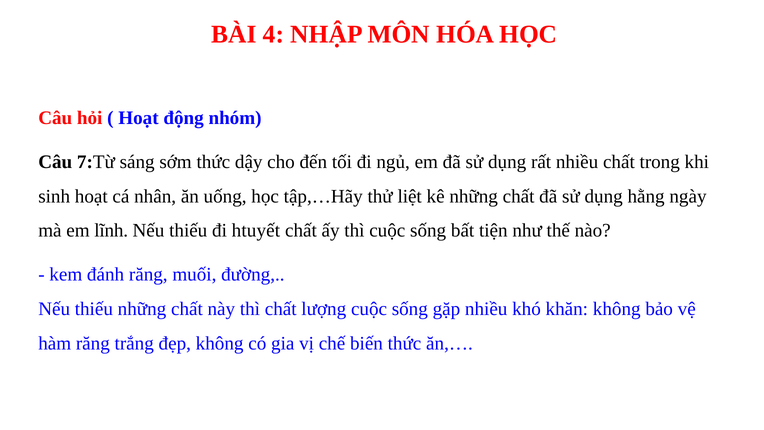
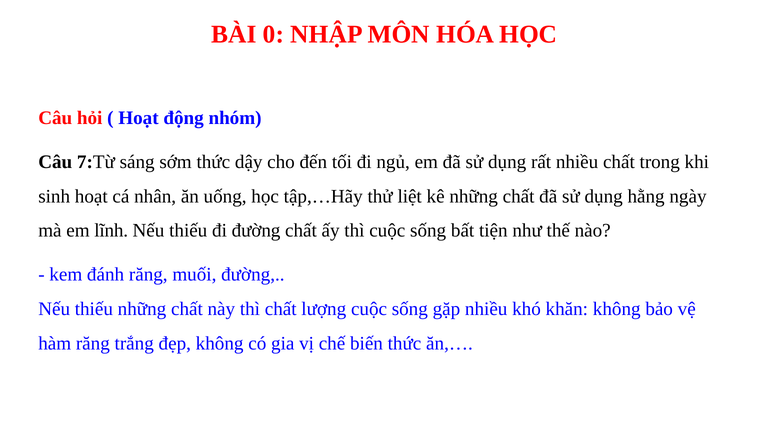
4: 4 -> 0
đi htuyết: htuyết -> đường
